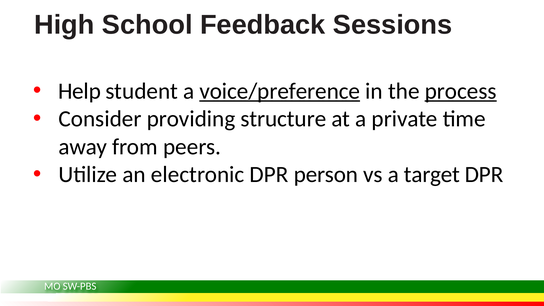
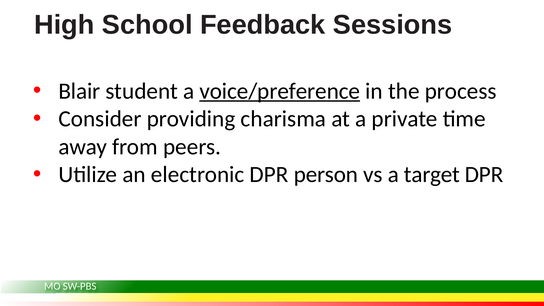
Help: Help -> Blair
process underline: present -> none
structure: structure -> charisma
